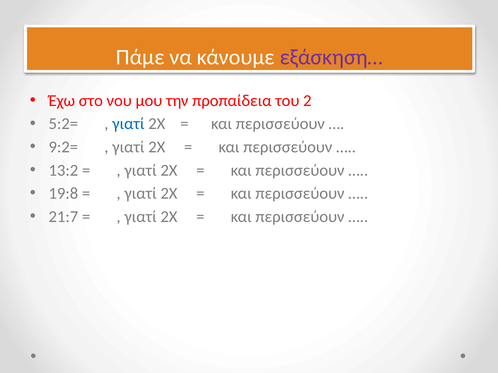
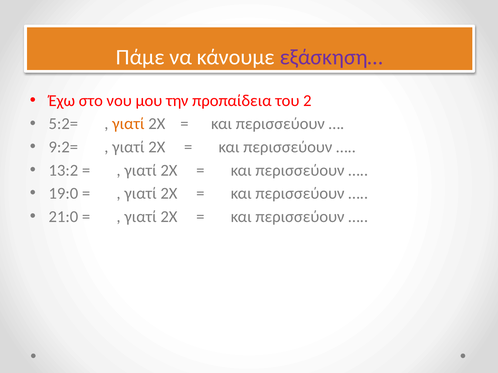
γιατί at (128, 124) colour: blue -> orange
19:8: 19:8 -> 19:0
21:7: 21:7 -> 21:0
